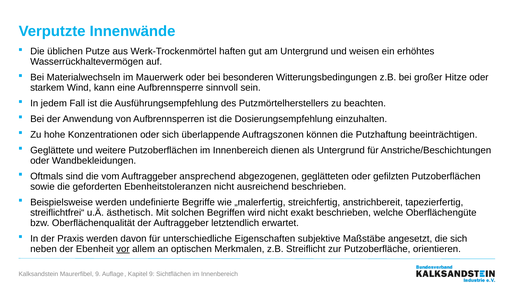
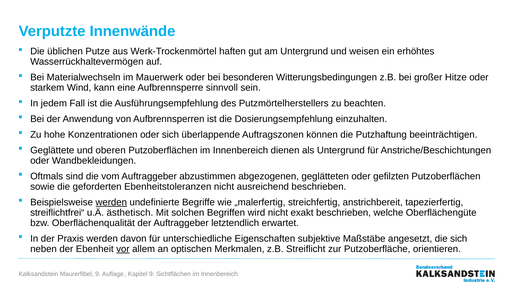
weitere: weitere -> oberen
ansprechend: ansprechend -> abzustimmen
werden at (111, 202) underline: none -> present
